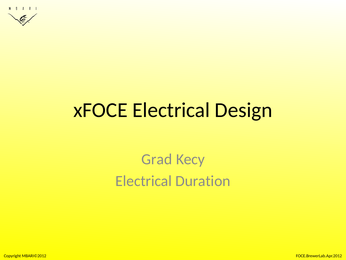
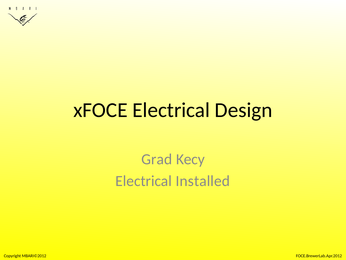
Duration: Duration -> Installed
